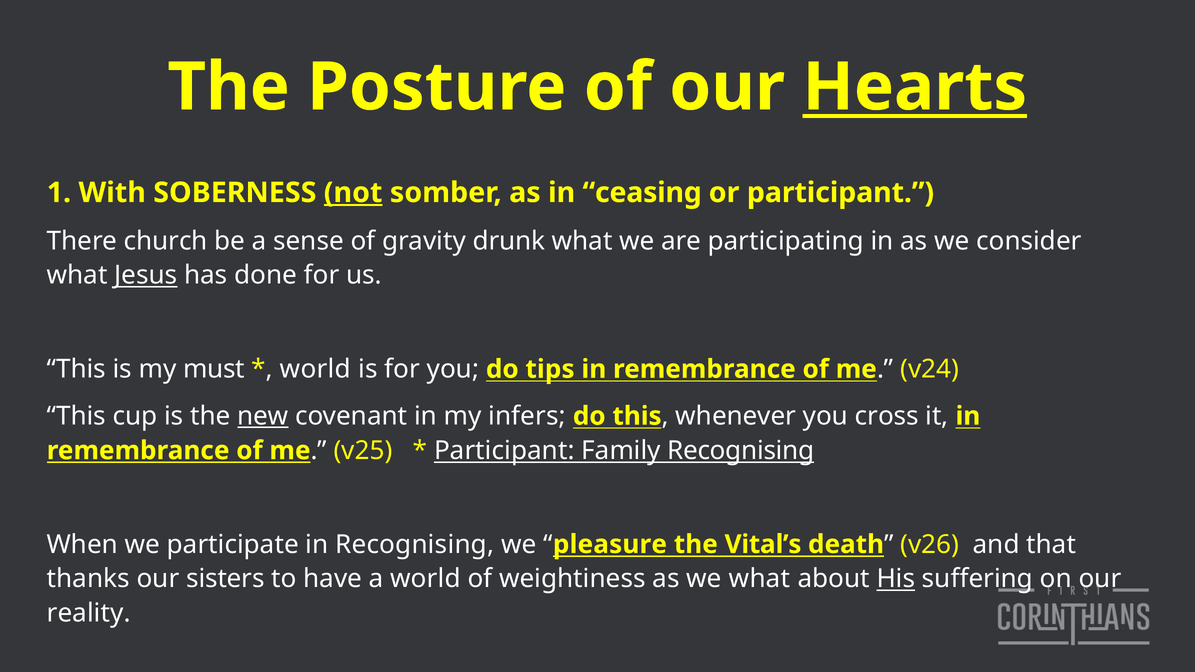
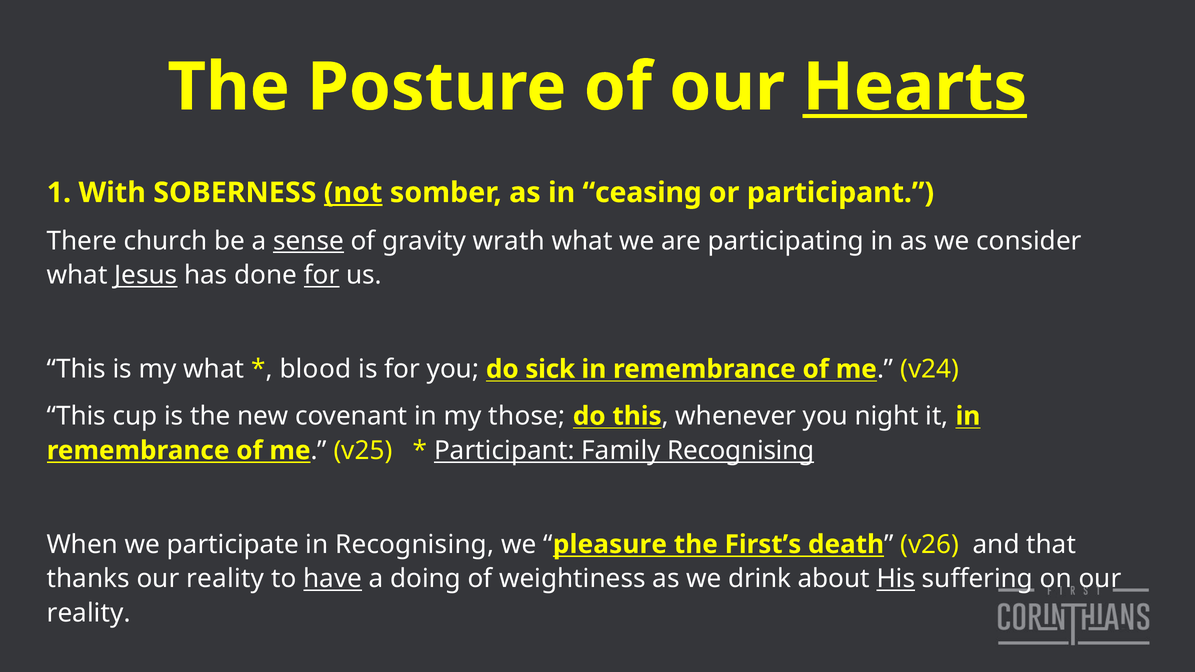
sense underline: none -> present
drunk: drunk -> wrath
for at (322, 275) underline: none -> present
my must: must -> what
world at (315, 369): world -> blood
tips: tips -> sick
new underline: present -> none
infers: infers -> those
cross: cross -> night
Vital’s: Vital’s -> First’s
sisters at (225, 579): sisters -> reality
have underline: none -> present
a world: world -> doing
we what: what -> drink
